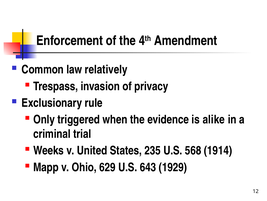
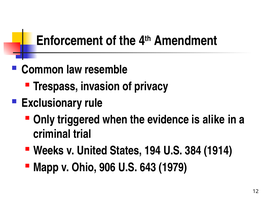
relatively: relatively -> resemble
235: 235 -> 194
568: 568 -> 384
629: 629 -> 906
1929: 1929 -> 1979
